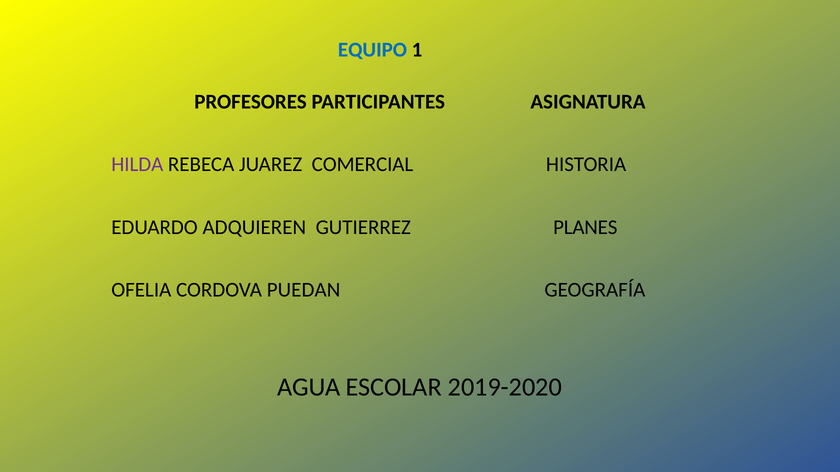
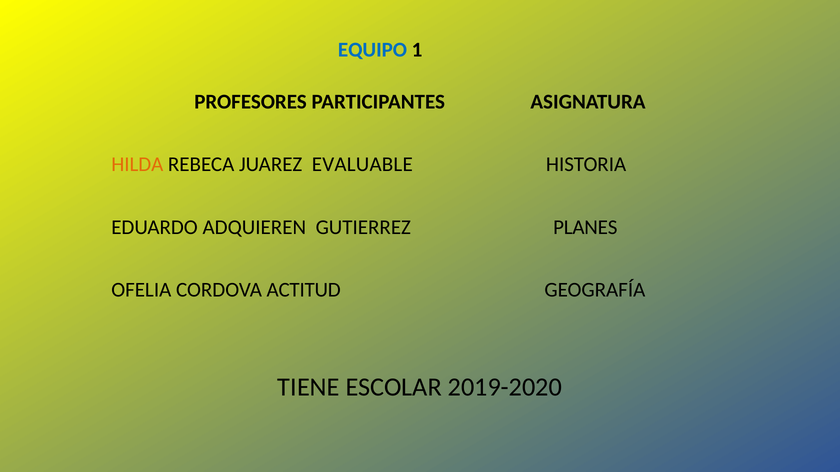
HILDA colour: purple -> orange
COMERCIAL: COMERCIAL -> EVALUABLE
PUEDAN: PUEDAN -> ACTITUD
AGUA: AGUA -> TIENE
